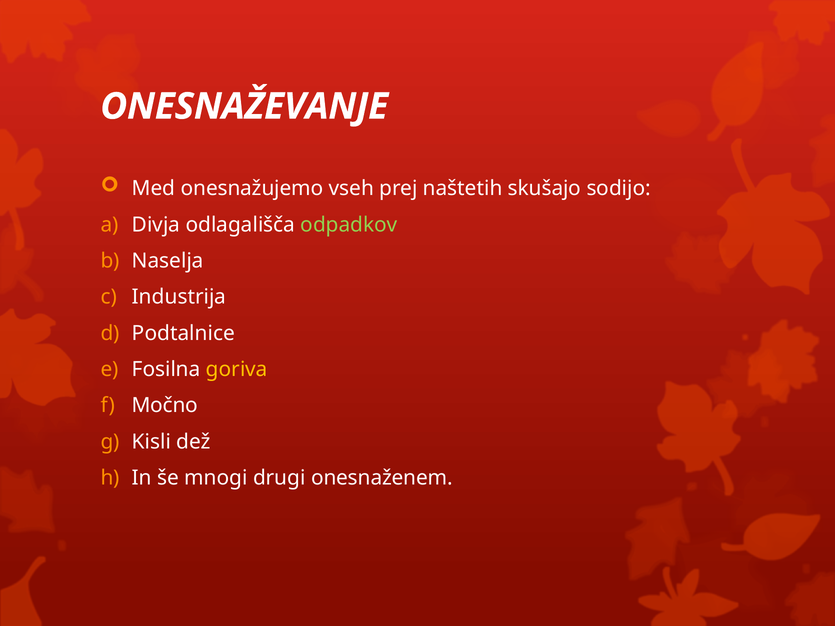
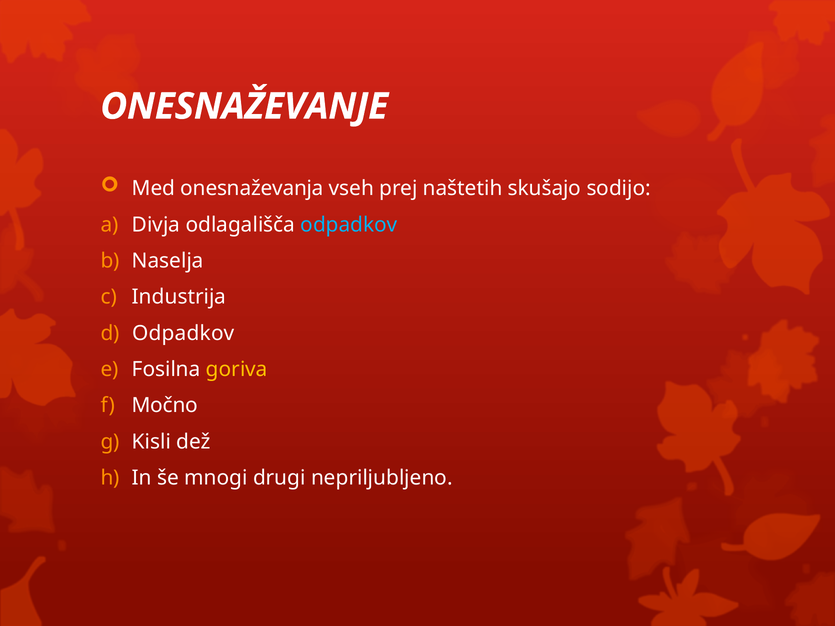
onesnažujemo: onesnažujemo -> onesnaževanja
odpadkov at (349, 225) colour: light green -> light blue
Podtalnice at (183, 333): Podtalnice -> Odpadkov
onesnaženem: onesnaženem -> nepriljubljeno
